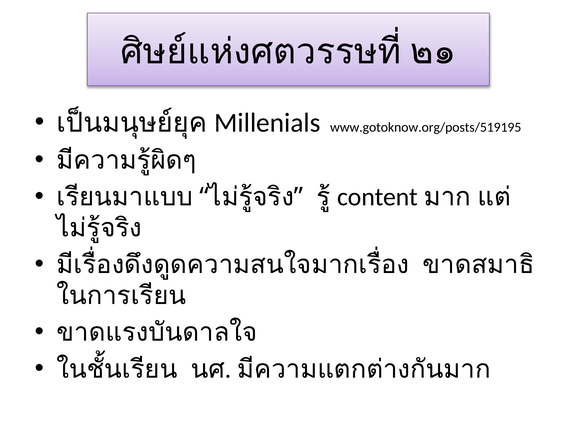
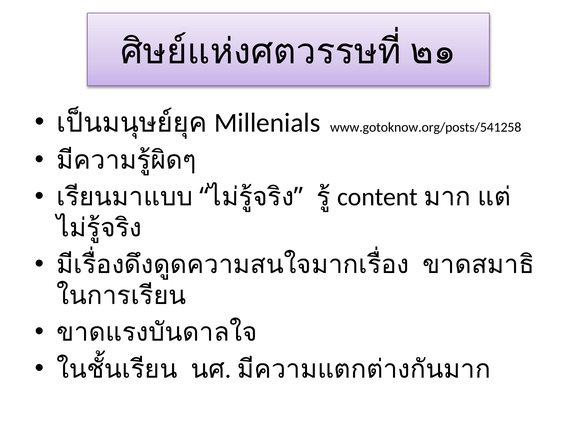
www.gotoknow.org/posts/519195: www.gotoknow.org/posts/519195 -> www.gotoknow.org/posts/541258
